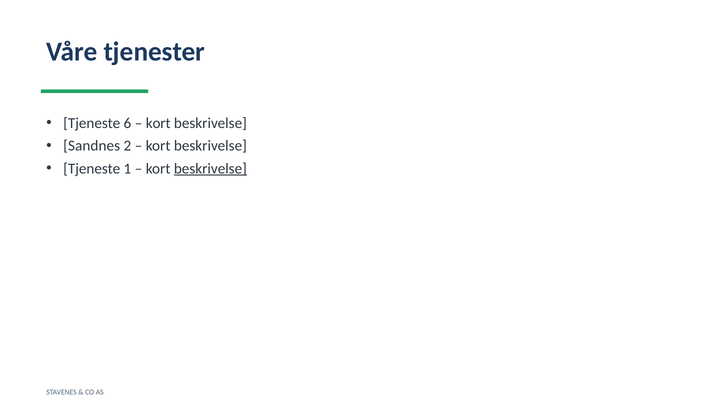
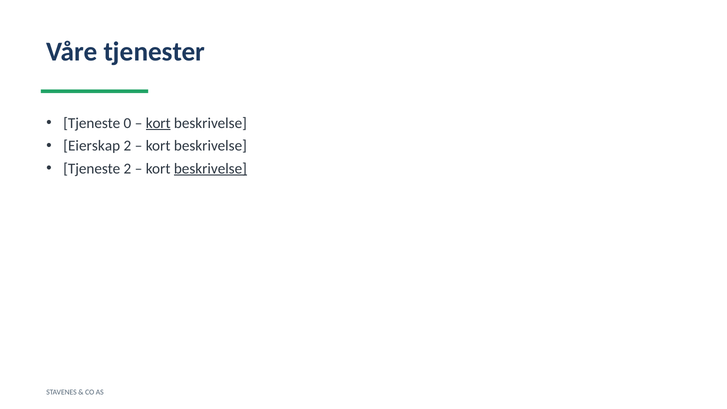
6: 6 -> 0
kort at (158, 123) underline: none -> present
Sandnes: Sandnes -> Eierskap
Tjeneste 1: 1 -> 2
